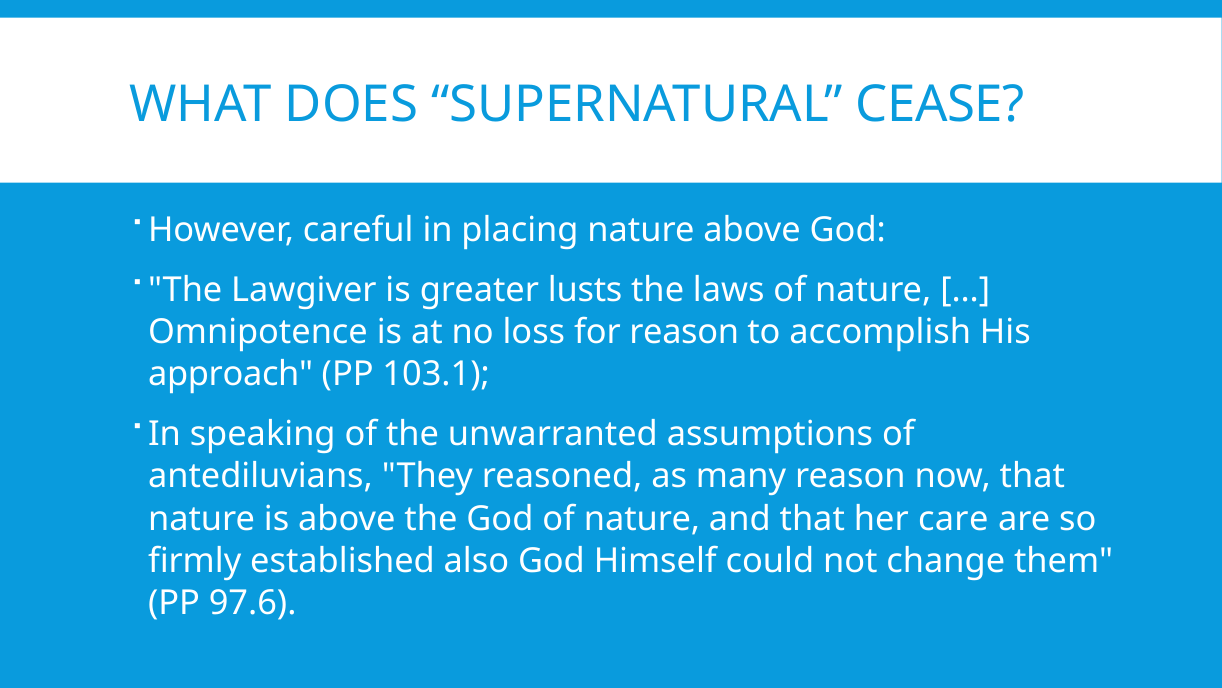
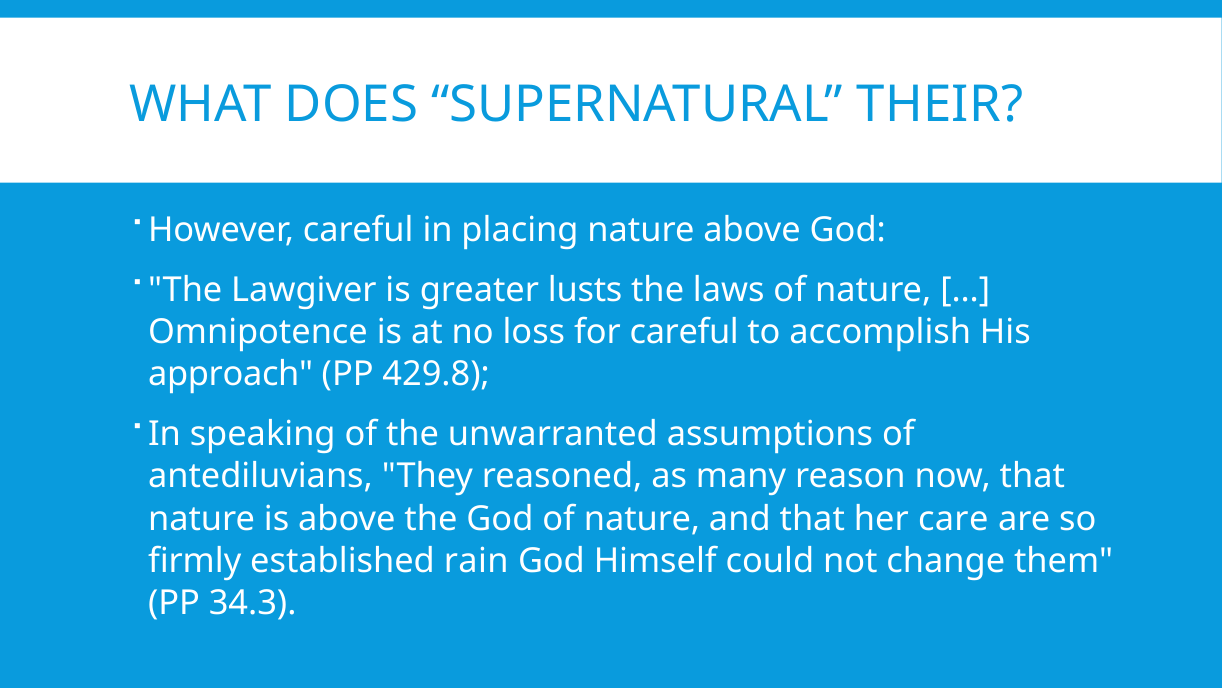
CEASE: CEASE -> THEIR
for reason: reason -> careful
103.1: 103.1 -> 429.8
also: also -> rain
97.6: 97.6 -> 34.3
